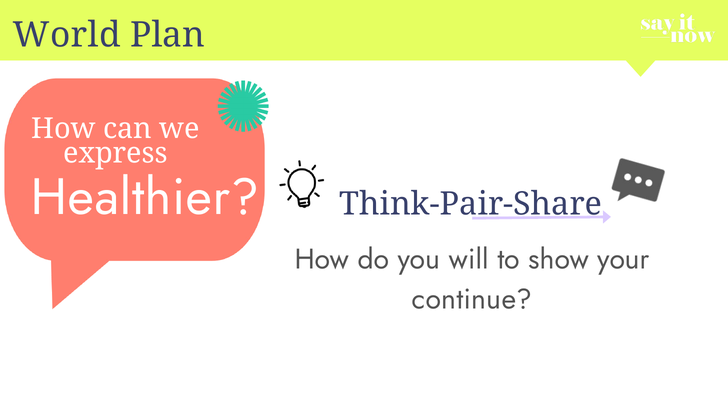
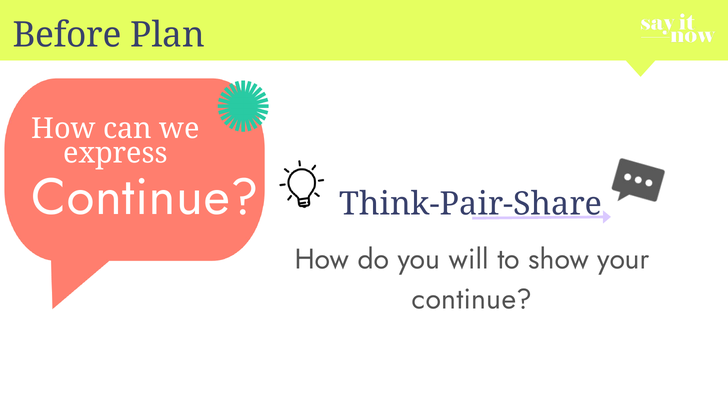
World: World -> Before
Healthier at (145, 197): Healthier -> Continue
